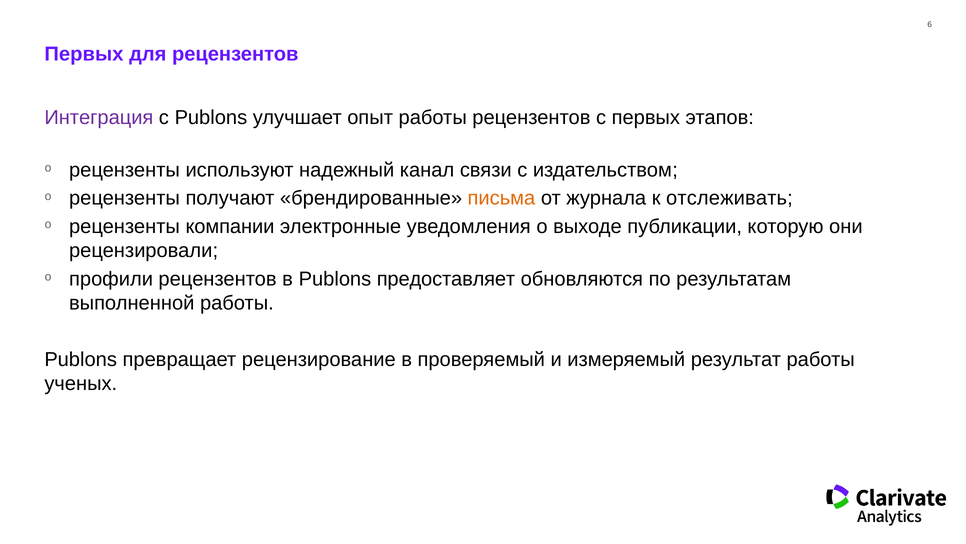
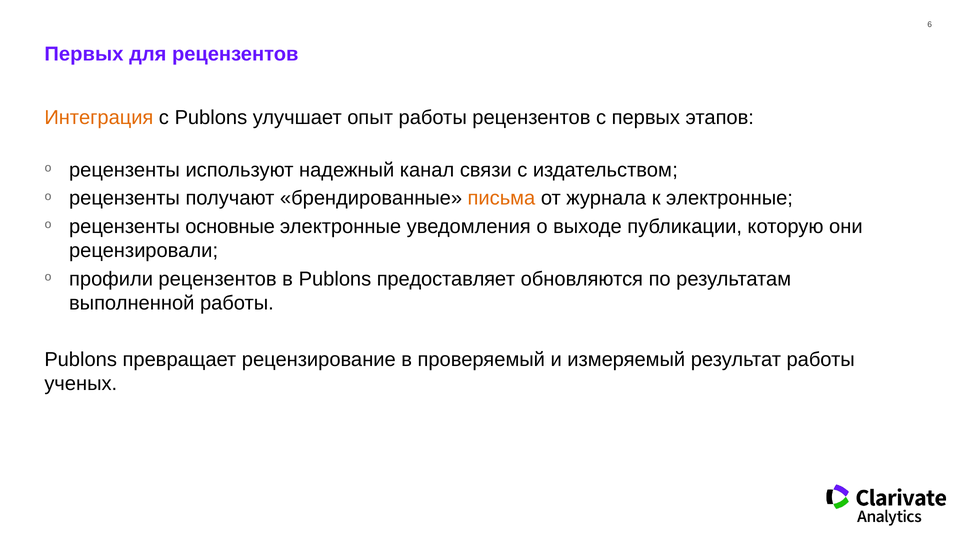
Интеграция colour: purple -> orange
к отслеживать: отслеживать -> электронные
компании: компании -> основные
